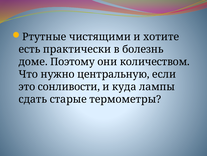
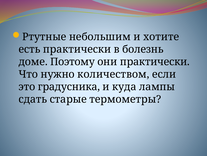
чистящими: чистящими -> небольшим
они количеством: количеством -> практически
центральную: центральную -> количеством
сонливости: сонливости -> градусника
